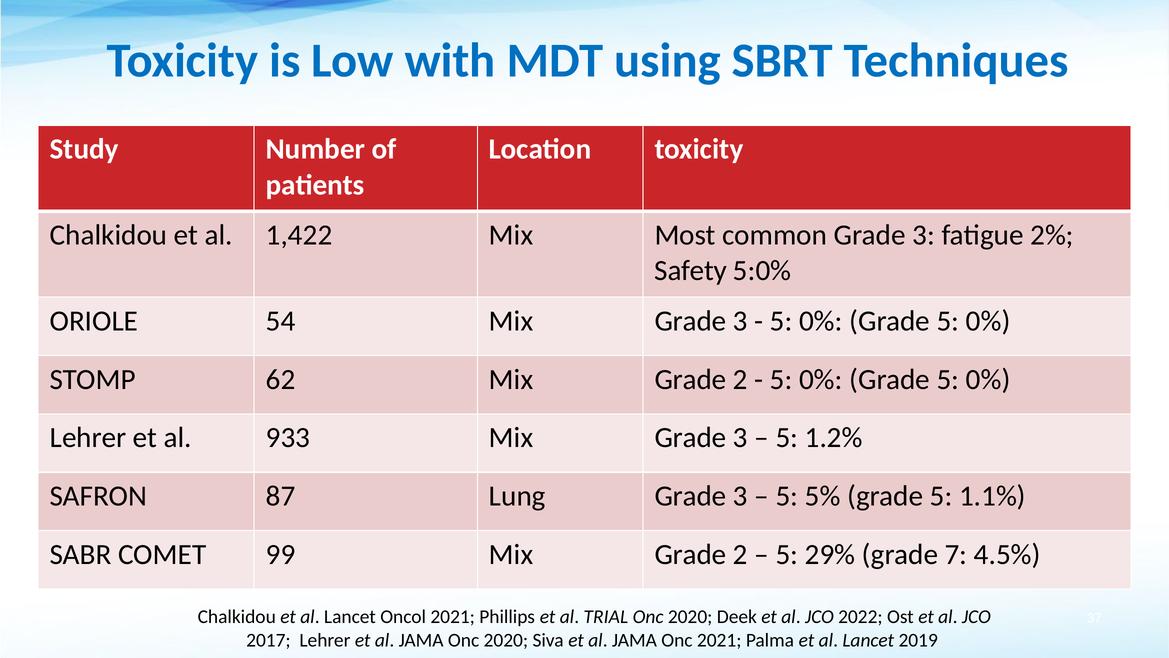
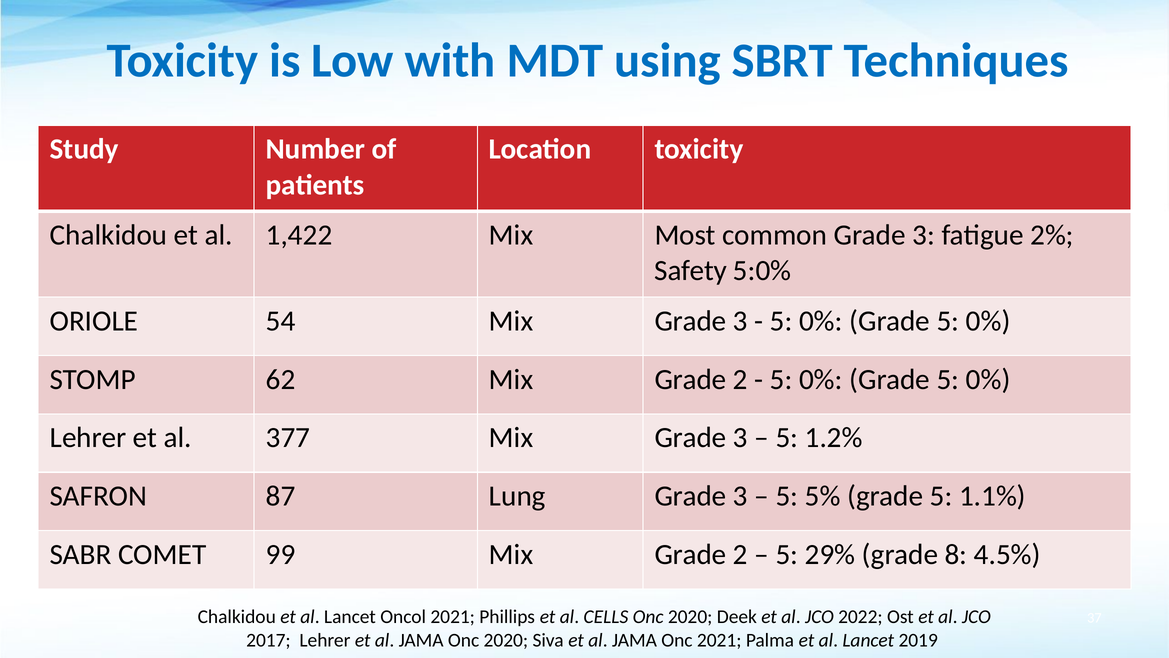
933: 933 -> 377
7: 7 -> 8
TRIAL: TRIAL -> CELLS
